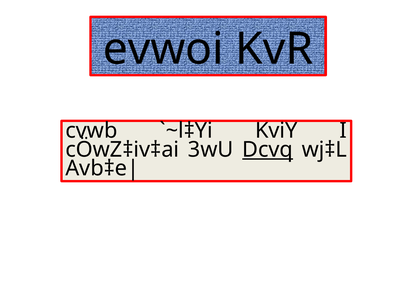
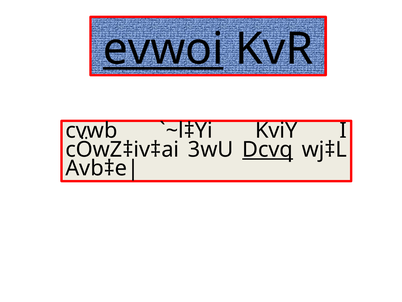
evwoi underline: none -> present
